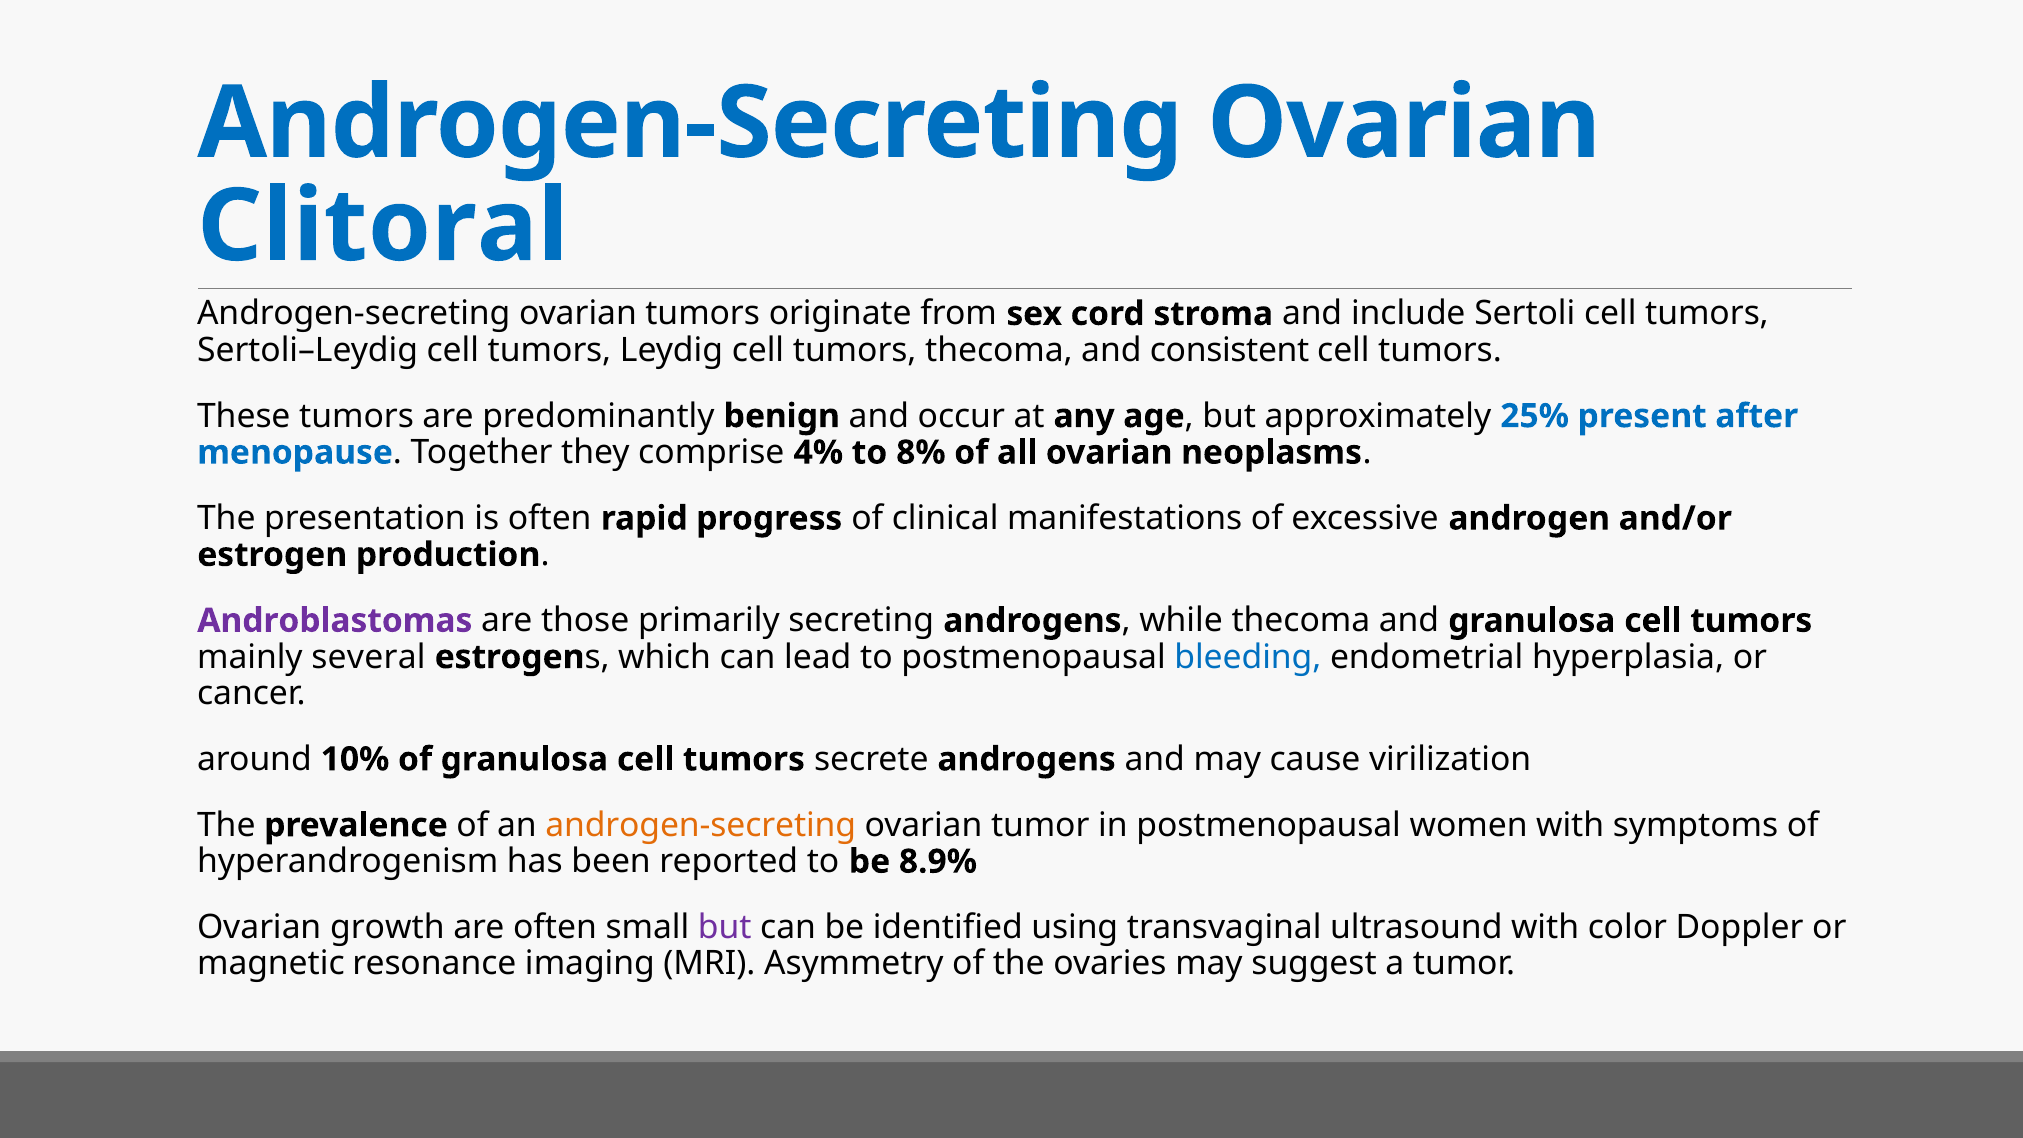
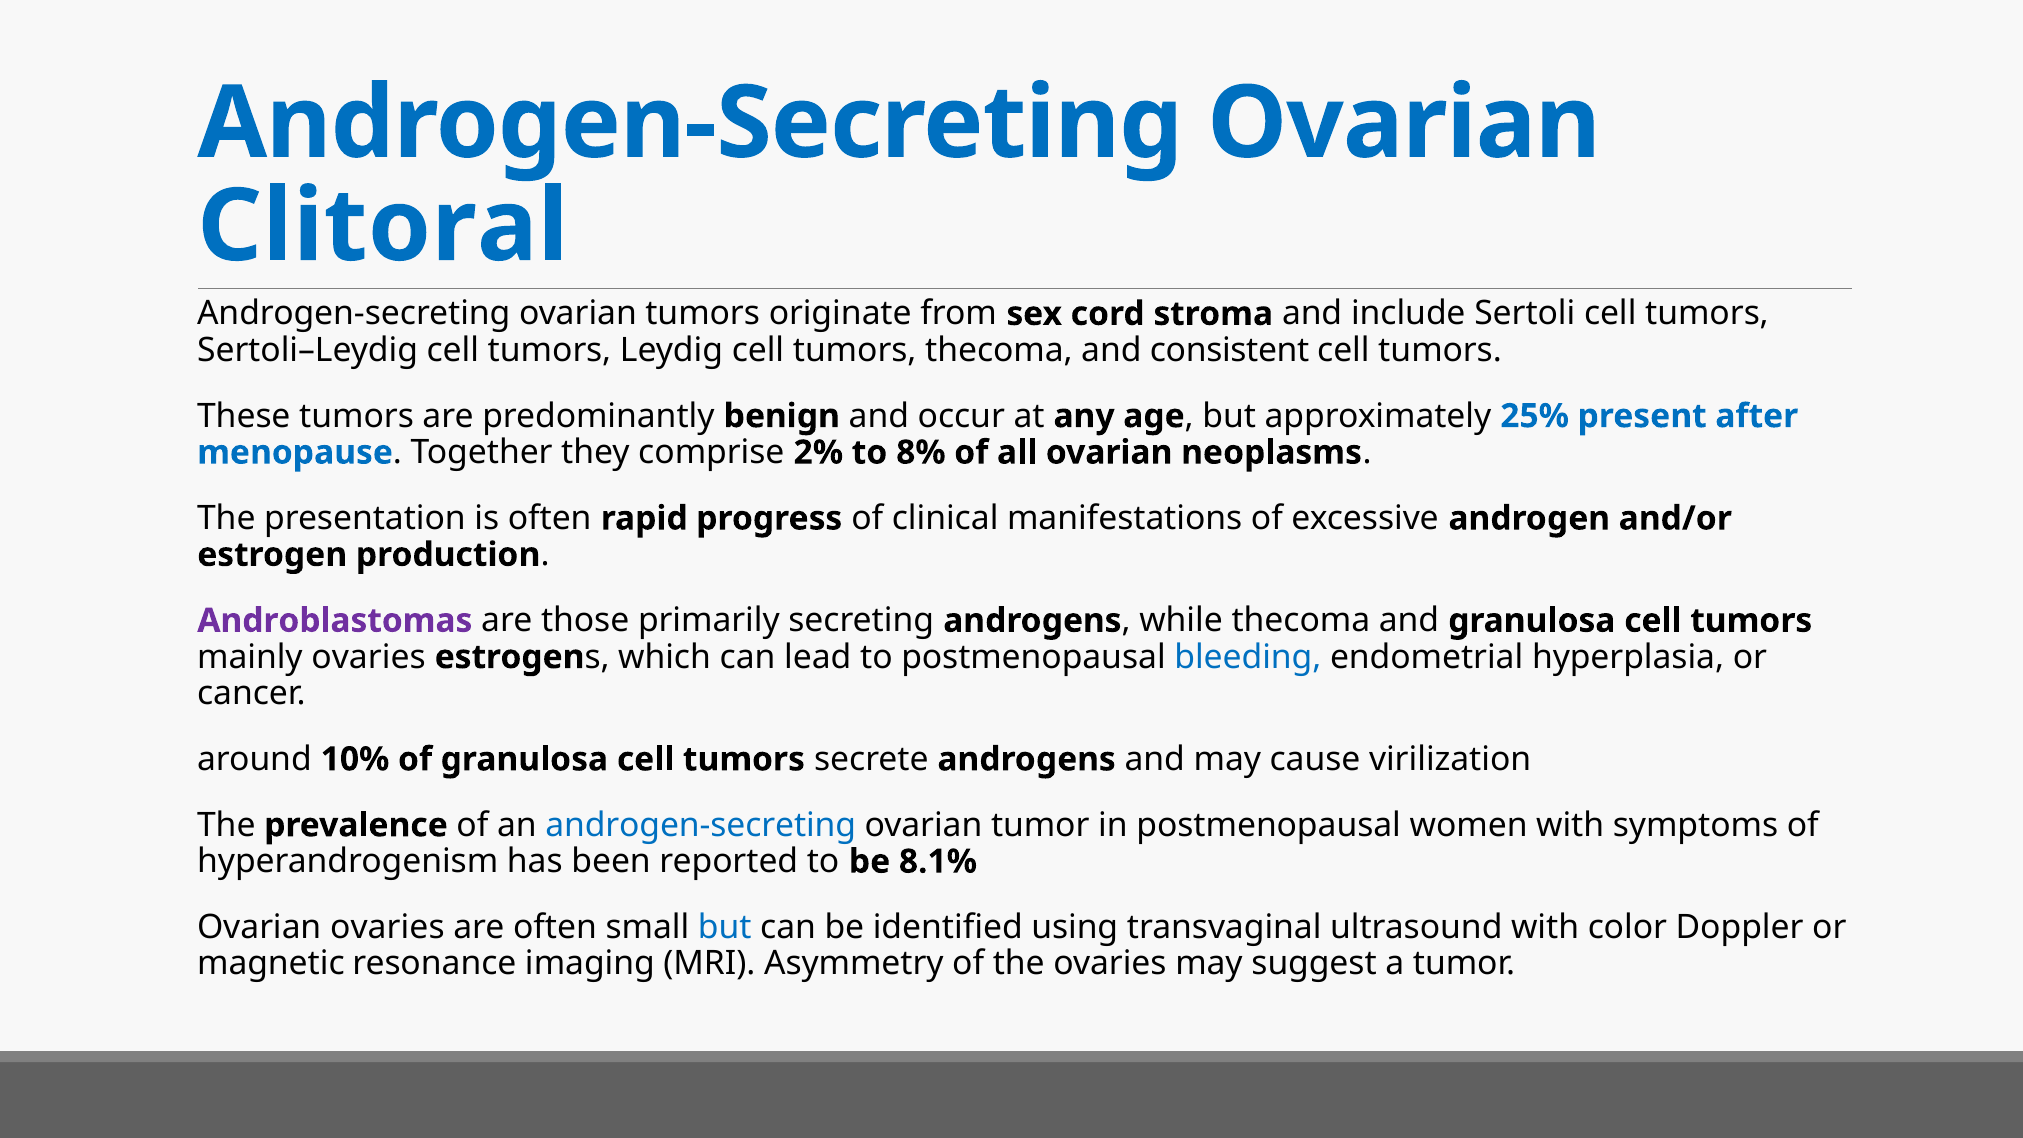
4%: 4% -> 2%
mainly several: several -> ovaries
androgen-secreting at (701, 825) colour: orange -> blue
8.9%: 8.9% -> 8.1%
Ovarian growth: growth -> ovaries
but at (725, 927) colour: purple -> blue
